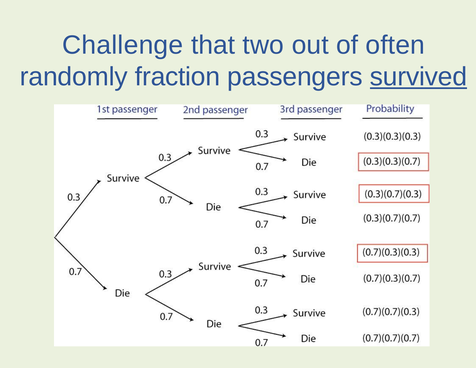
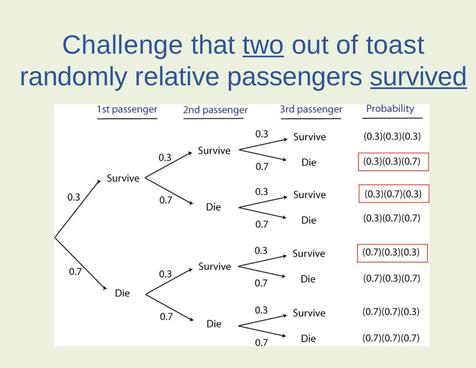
two underline: none -> present
often: often -> toast
fraction: fraction -> relative
